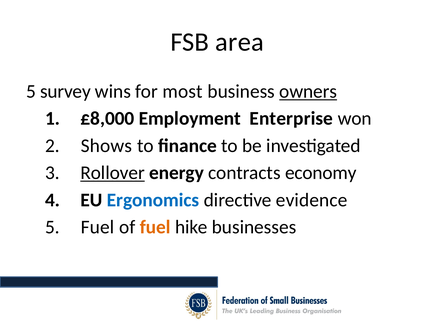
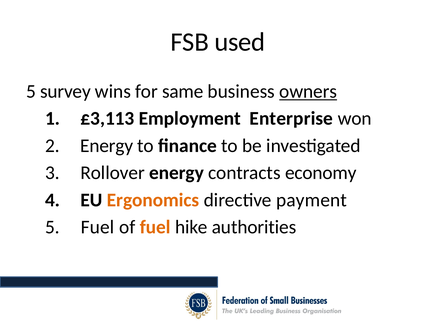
area: area -> used
most: most -> same
£8,000: £8,000 -> £3,113
Shows at (107, 145): Shows -> Energy
Rollover underline: present -> none
Ergonomics colour: blue -> orange
evidence: evidence -> payment
businesses: businesses -> authorities
